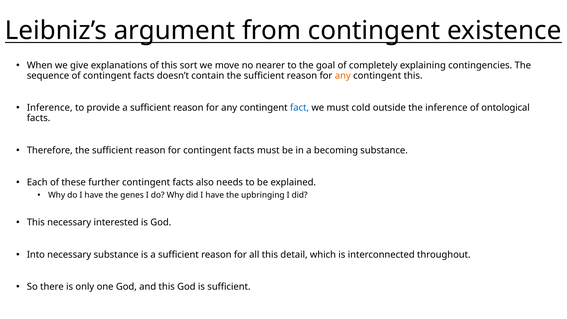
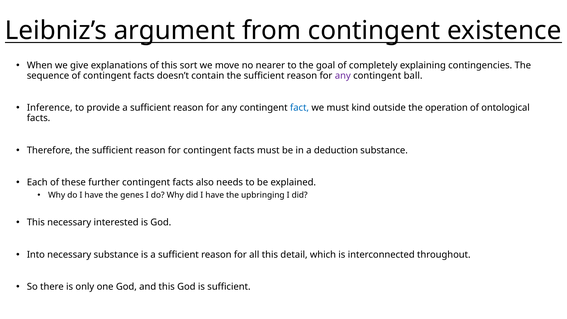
any at (343, 76) colour: orange -> purple
contingent this: this -> ball
cold: cold -> kind
the inference: inference -> operation
becoming: becoming -> deduction
